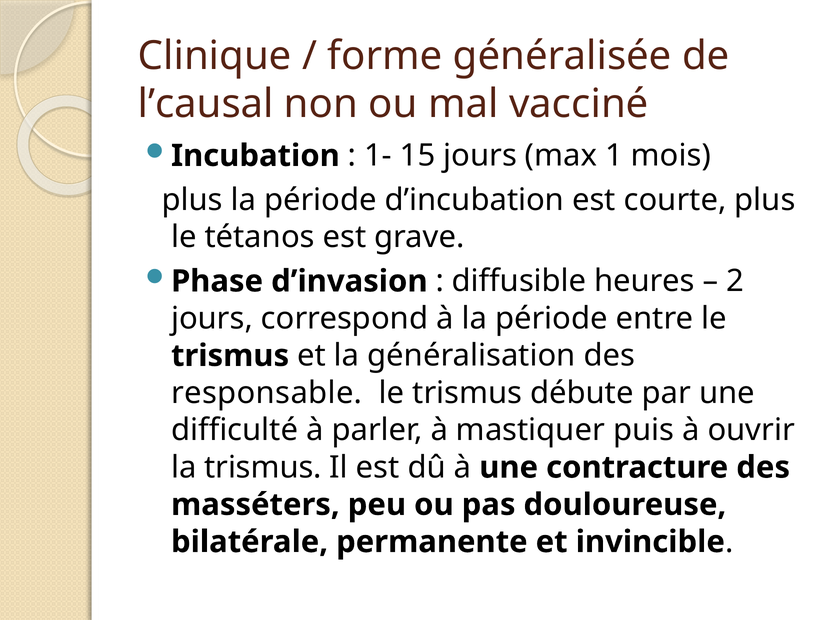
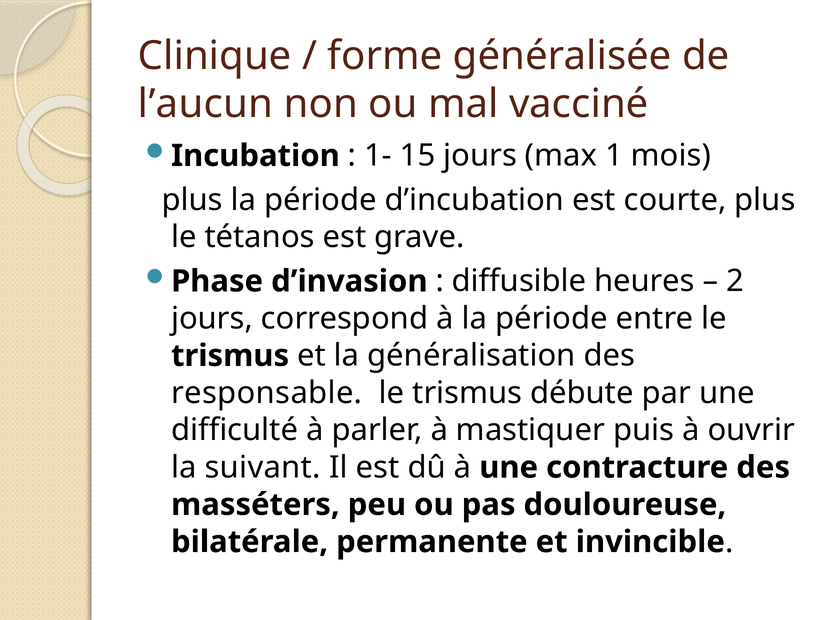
l’causal: l’causal -> l’aucun
la trismus: trismus -> suivant
